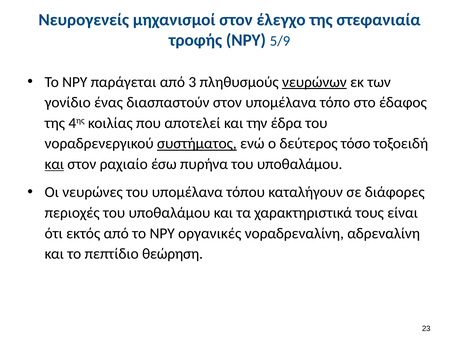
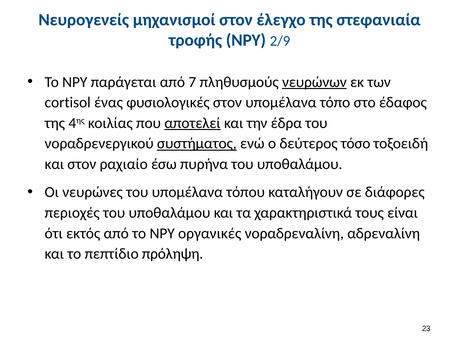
5/9: 5/9 -> 2/9
3: 3 -> 7
γονίδιο: γονίδιο -> cortisol
διασπαστούν: διασπαστούν -> φυσιολογικές
αποτελεί underline: none -> present
και at (54, 164) underline: present -> none
θεώρηση: θεώρηση -> πρόληψη
